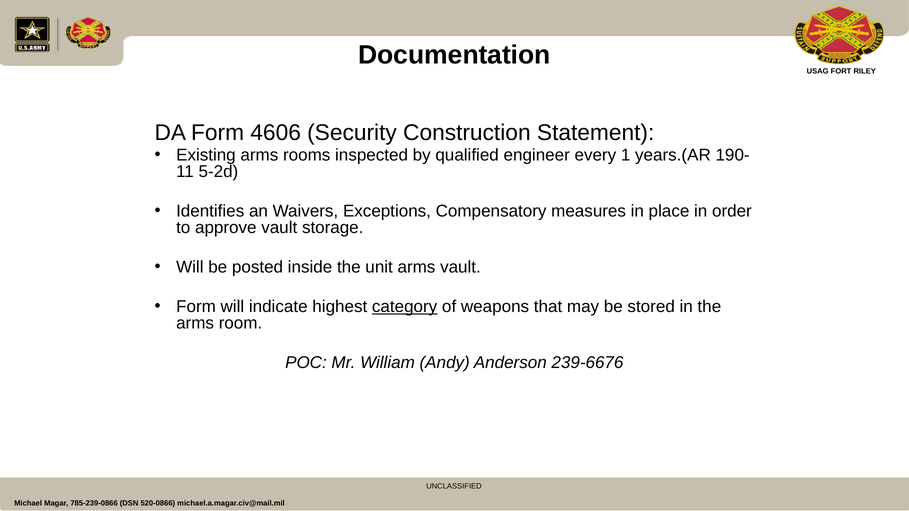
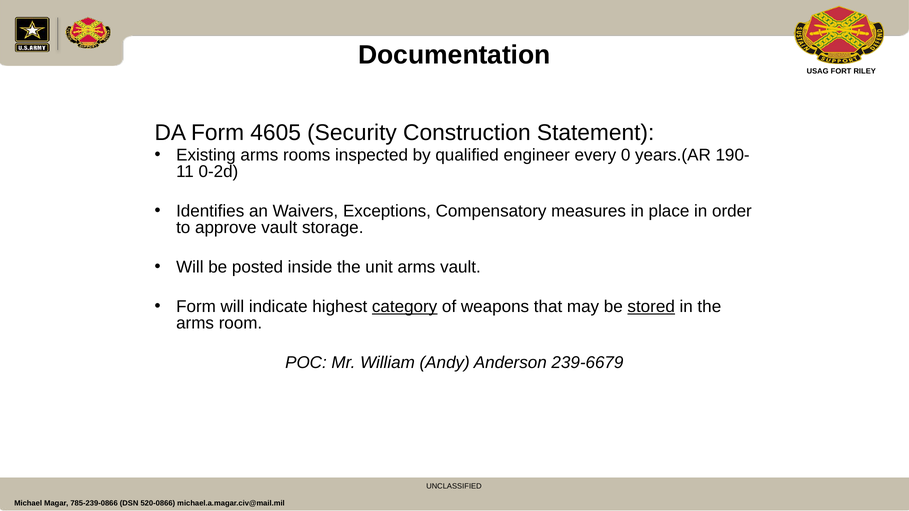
4606: 4606 -> 4605
1: 1 -> 0
5-2d: 5-2d -> 0-2d
stored underline: none -> present
239-6676: 239-6676 -> 239-6679
